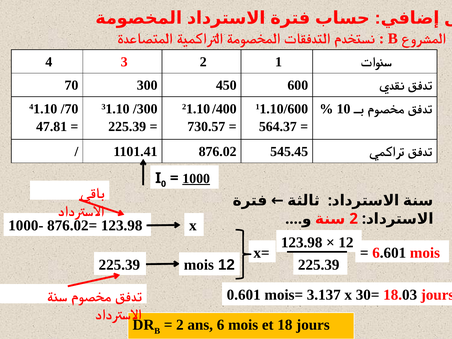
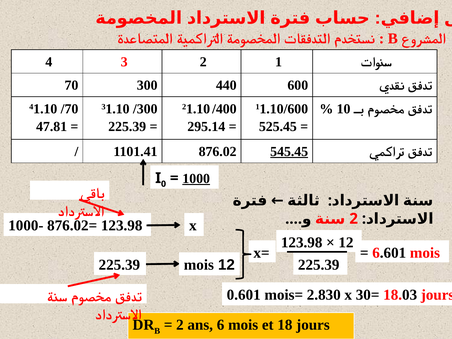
450: 450 -> 440
730.57: 730.57 -> 295.14
564.37: 564.37 -> 525.45
545.45 underline: none -> present
3.137: 3.137 -> 2.830
